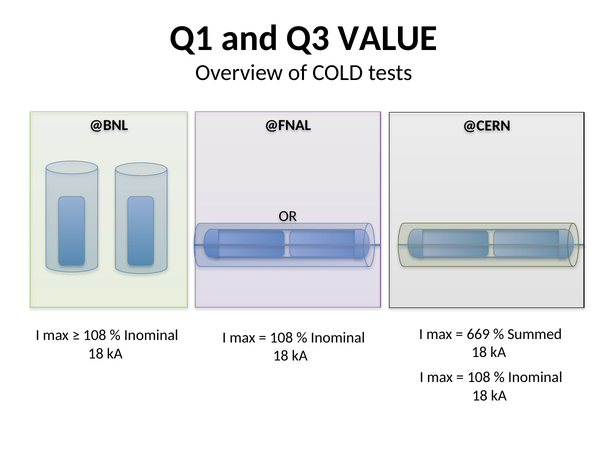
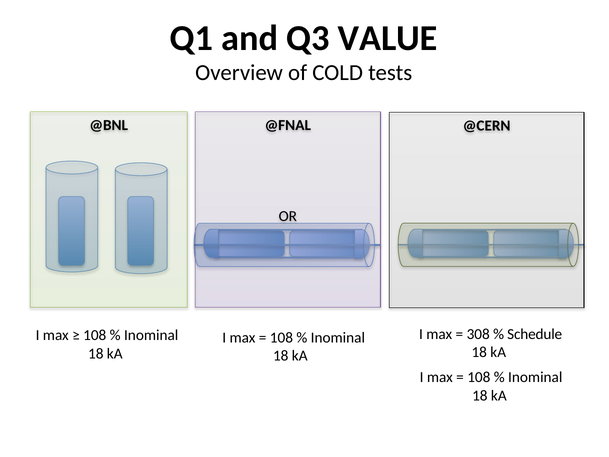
669: 669 -> 308
Summed: Summed -> Schedule
